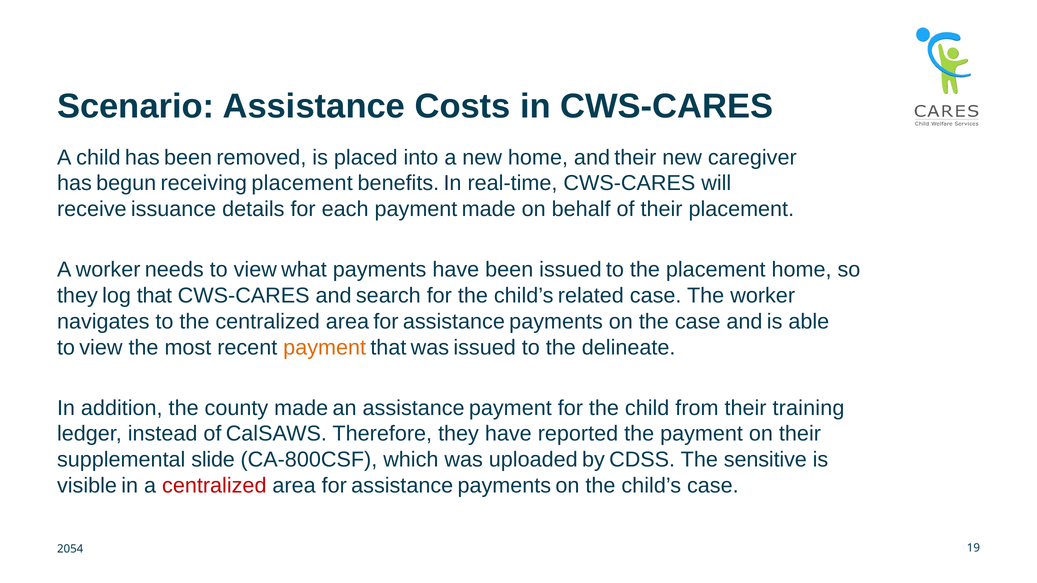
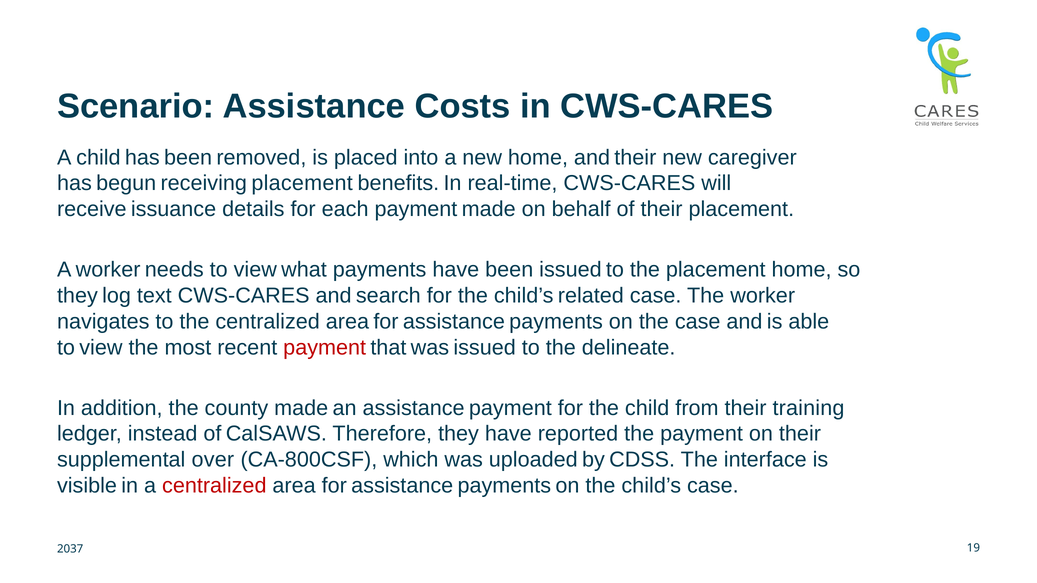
log that: that -> text
payment at (325, 348) colour: orange -> red
slide: slide -> over
sensitive: sensitive -> interface
2054: 2054 -> 2037
